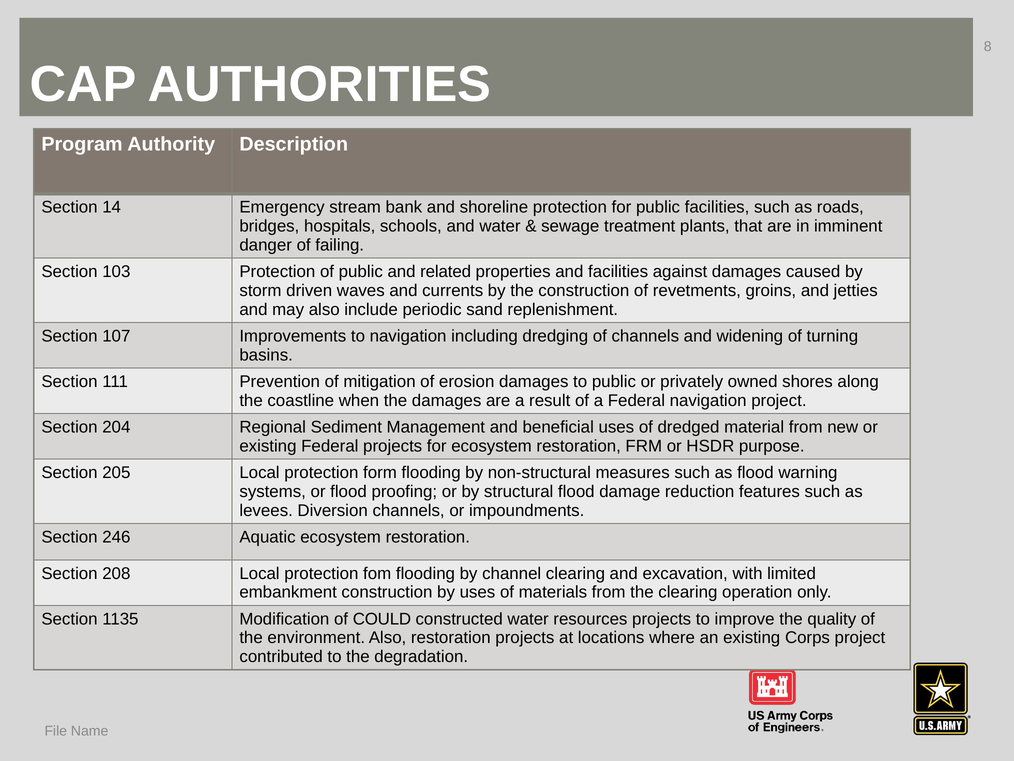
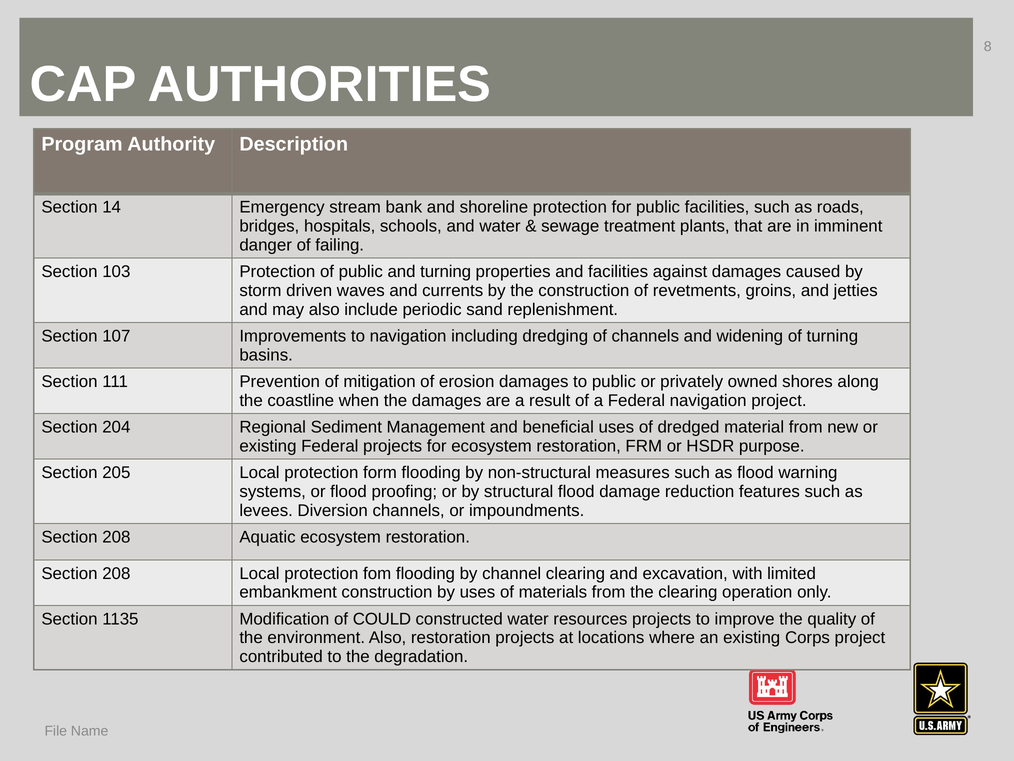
and related: related -> turning
246 at (116, 537): 246 -> 208
